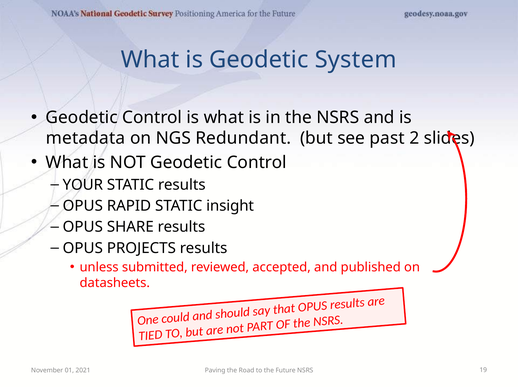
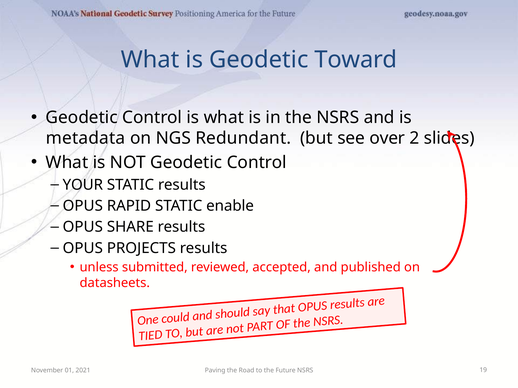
System: System -> Toward
past: past -> over
insight: insight -> enable
